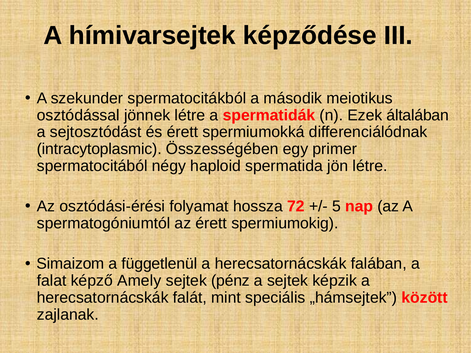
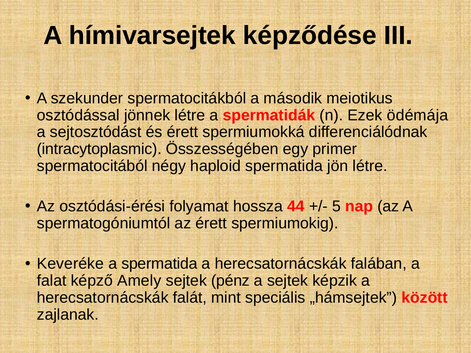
általában: általában -> ödémája
72: 72 -> 44
Simaizom: Simaizom -> Keveréke
a függetlenül: függetlenül -> spermatida
